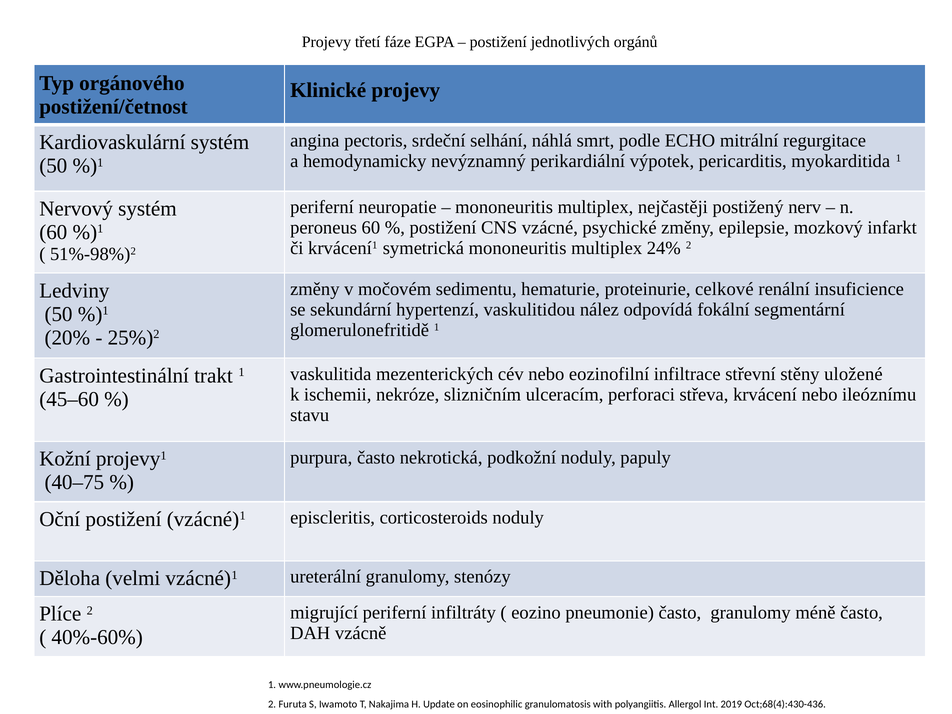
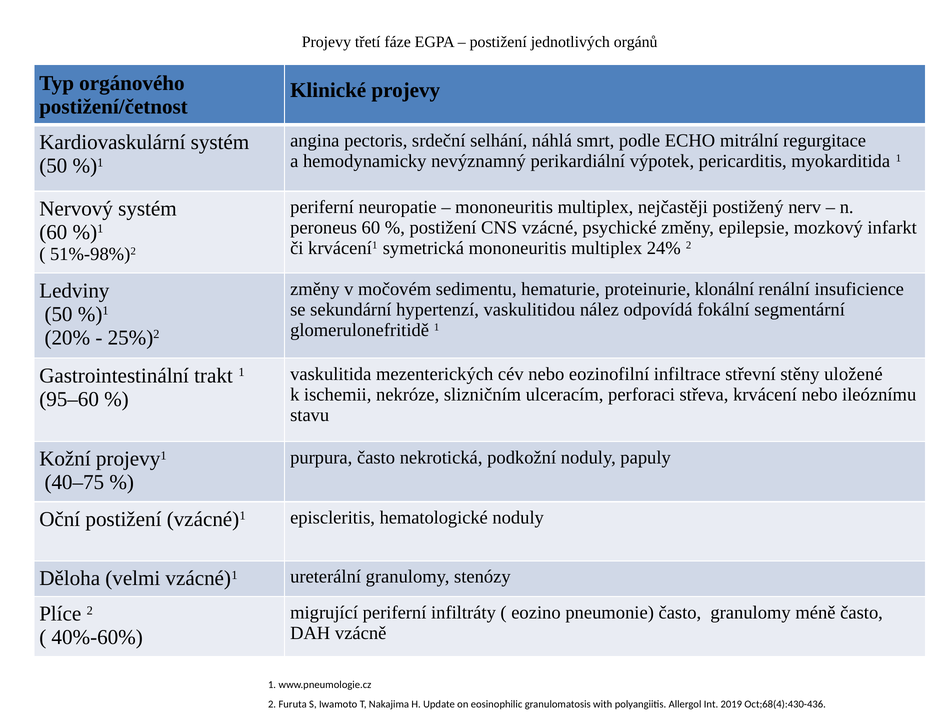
celkové: celkové -> klonální
45–60: 45–60 -> 95–60
corticosteroids: corticosteroids -> hematologické
